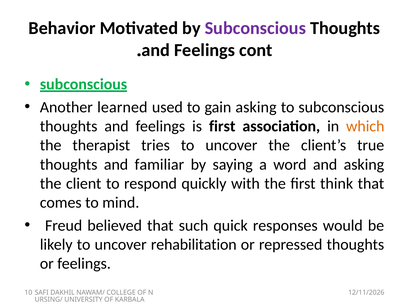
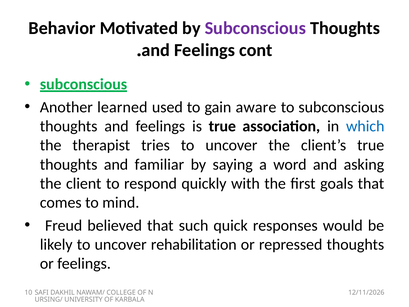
gain asking: asking -> aware
is first: first -> true
which colour: orange -> blue
think: think -> goals
